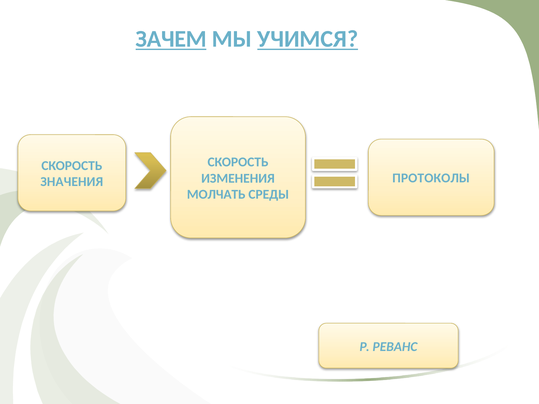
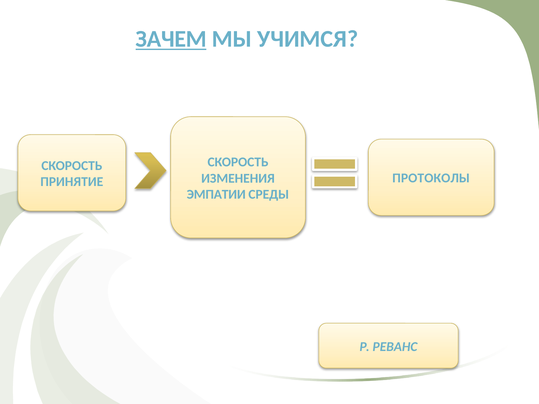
УЧИМСЯ underline: present -> none
ЗНАЧЕНИЯ: ЗНАЧЕНИЯ -> ПРИНЯТИЕ
МОЛЧАТЬ: МОЛЧАТЬ -> ЭМПАТИИ
